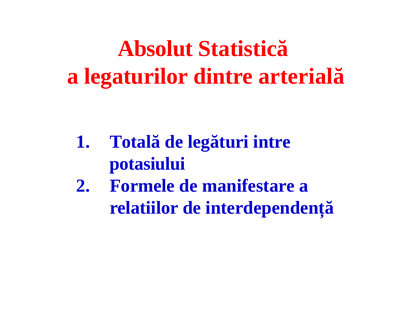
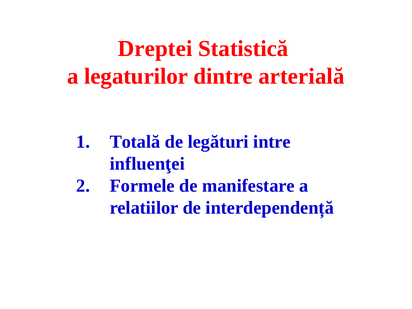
Absolut: Absolut -> Dreptei
potasiului: potasiului -> influenţei
